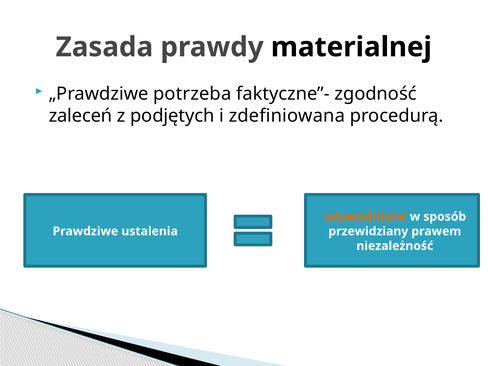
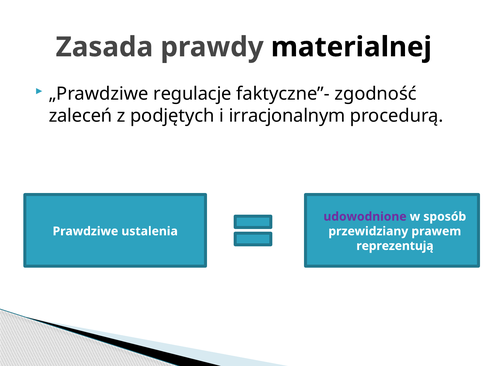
potrzeba: potrzeba -> regulacje
zdefiniowana: zdefiniowana -> irracjonalnym
udowodnione colour: orange -> purple
niezależność: niezależność -> reprezentują
